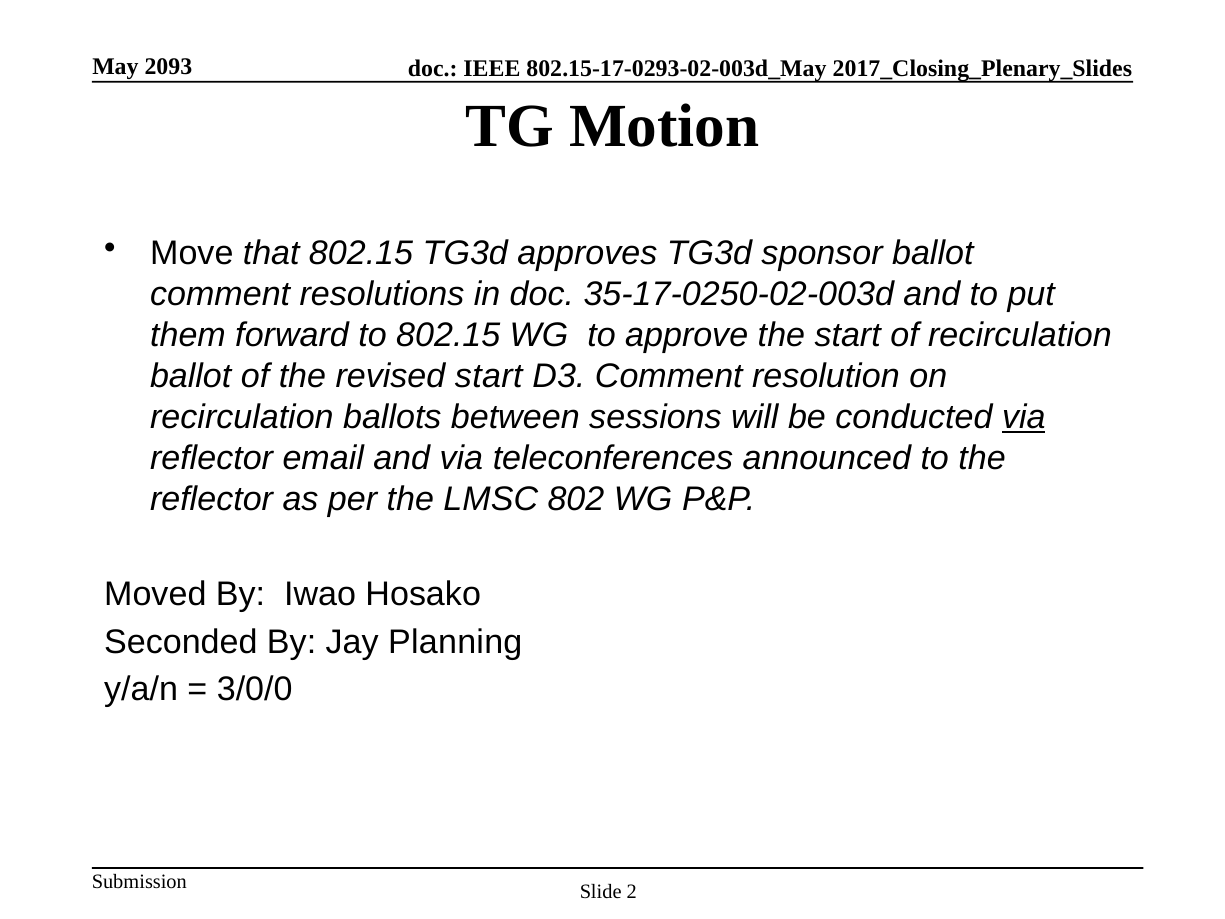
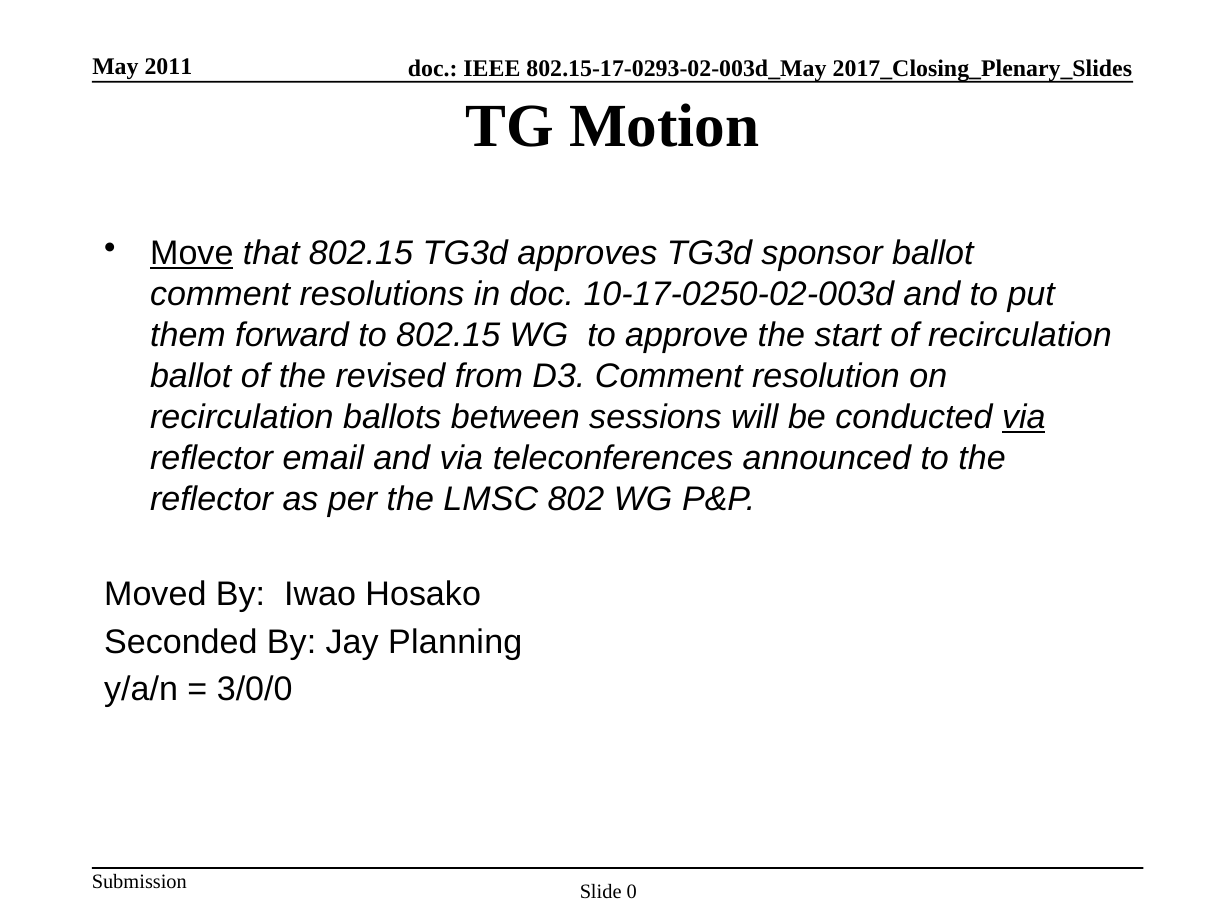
2093: 2093 -> 2011
Move underline: none -> present
35-17-0250-02-003d: 35-17-0250-02-003d -> 10-17-0250-02-003d
revised start: start -> from
2: 2 -> 0
